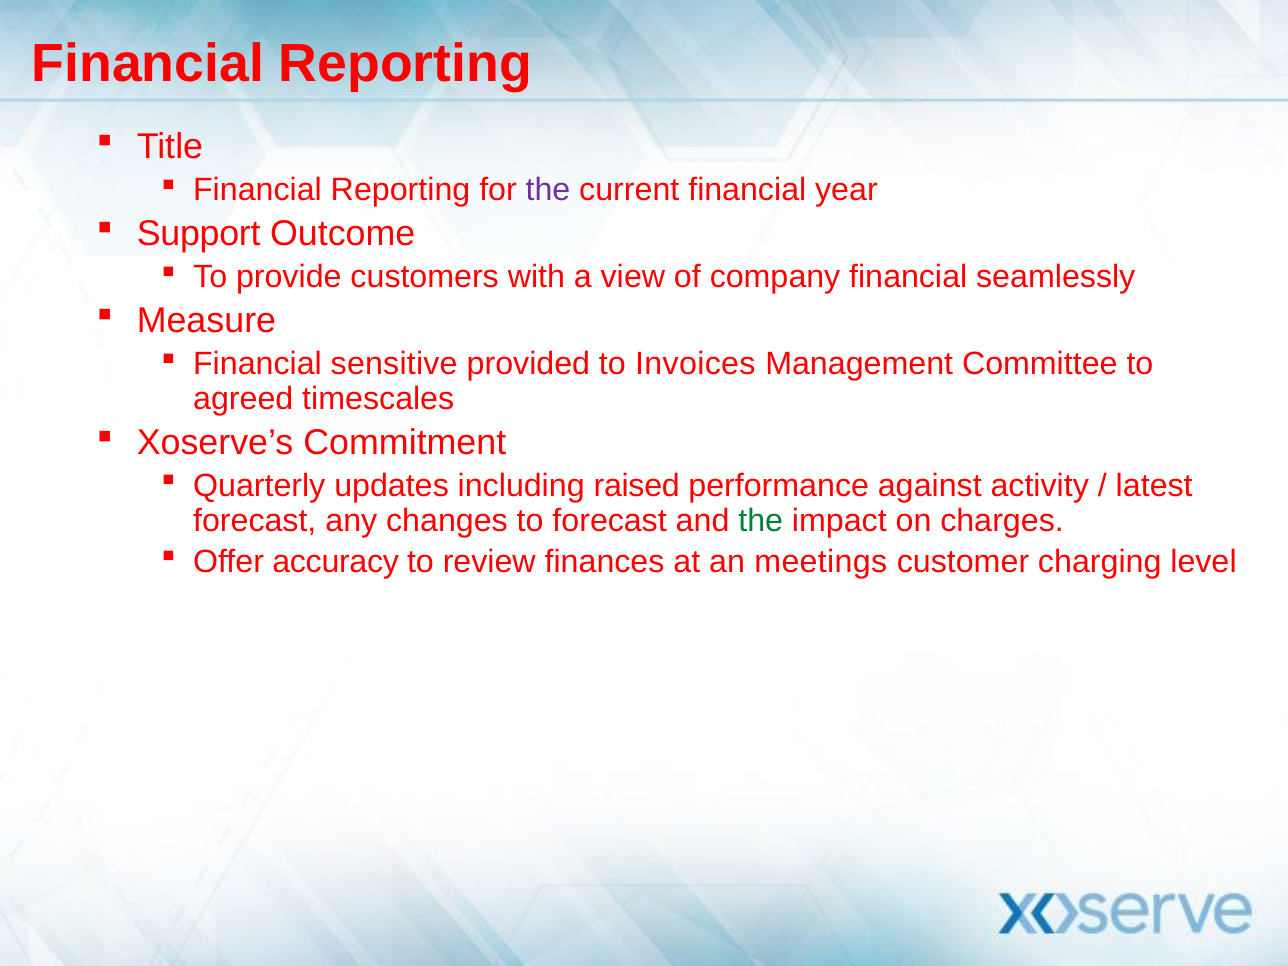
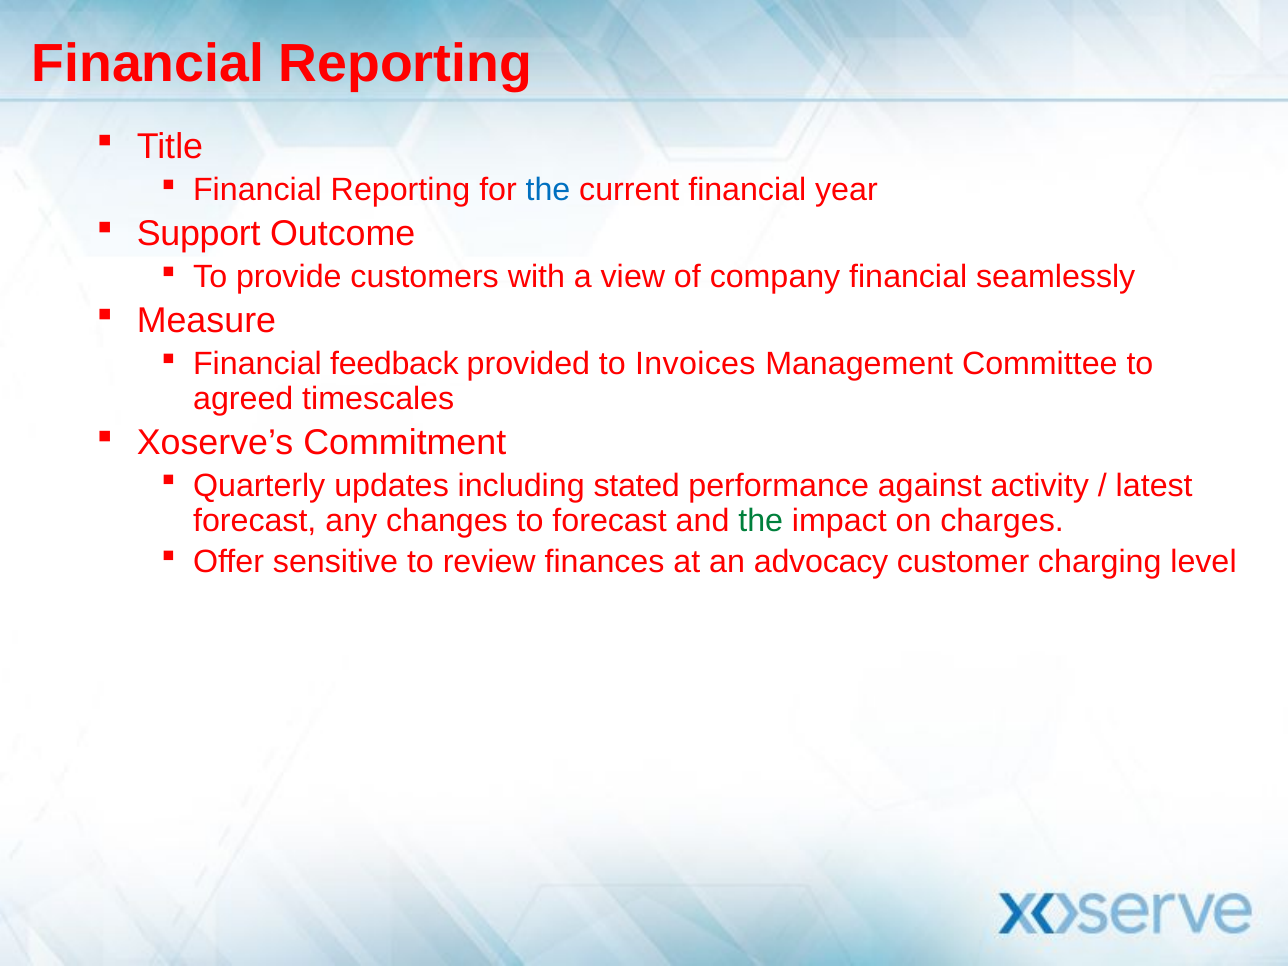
the at (548, 190) colour: purple -> blue
sensitive: sensitive -> feedback
raised: raised -> stated
accuracy: accuracy -> sensitive
meetings: meetings -> advocacy
